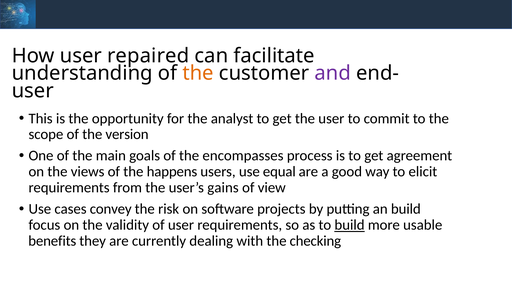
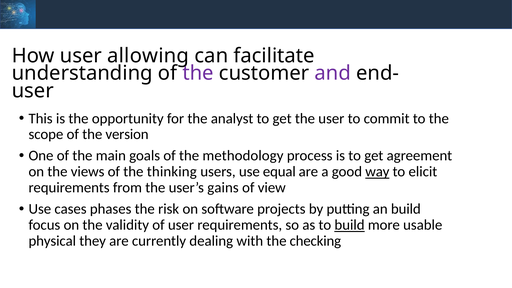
repaired: repaired -> allowing
the at (198, 73) colour: orange -> purple
encompasses: encompasses -> methodology
happens: happens -> thinking
way underline: none -> present
convey: convey -> phases
benefits: benefits -> physical
